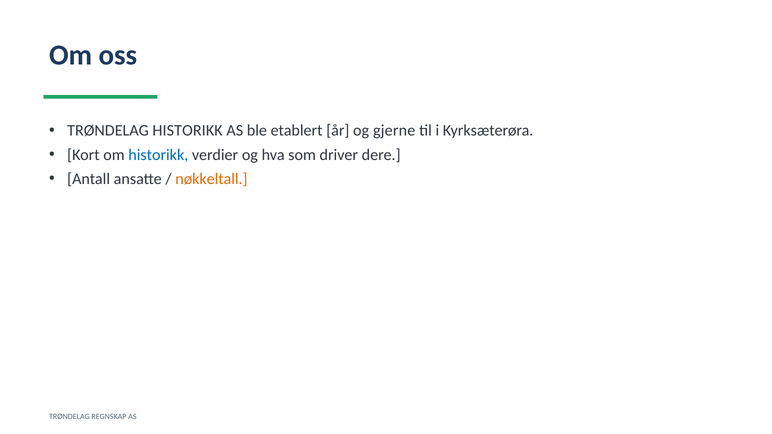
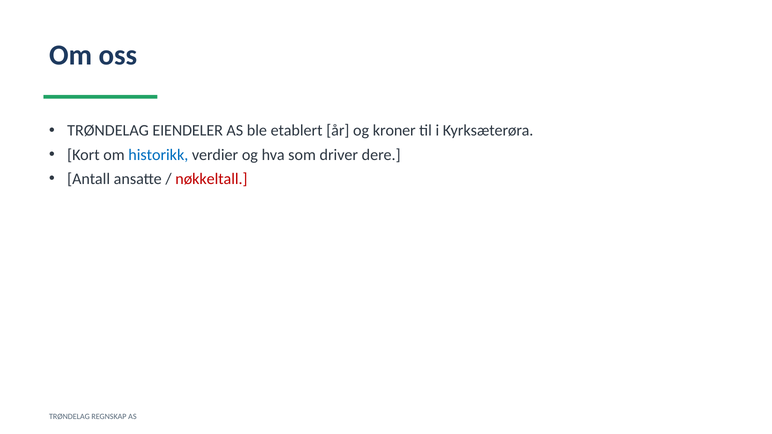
TRØNDELAG HISTORIKK: HISTORIKK -> EIENDELER
gjerne: gjerne -> kroner
nøkkeltall colour: orange -> red
